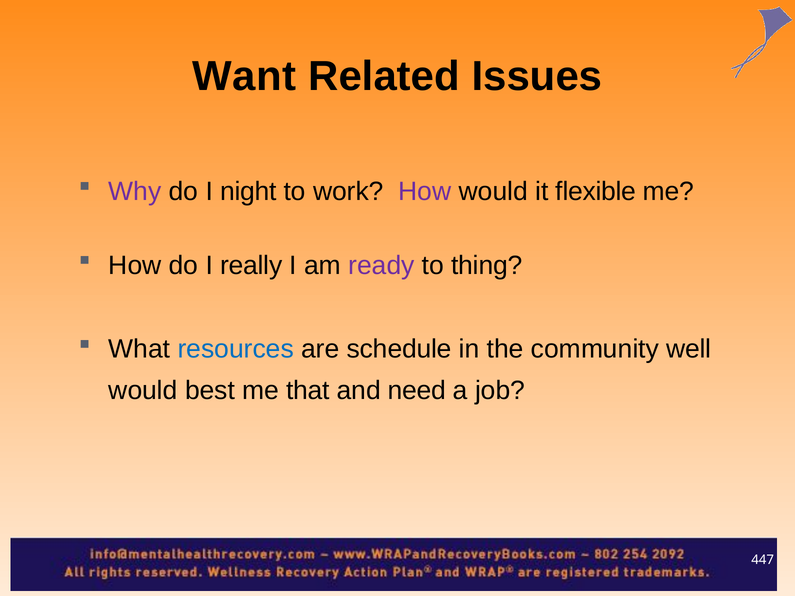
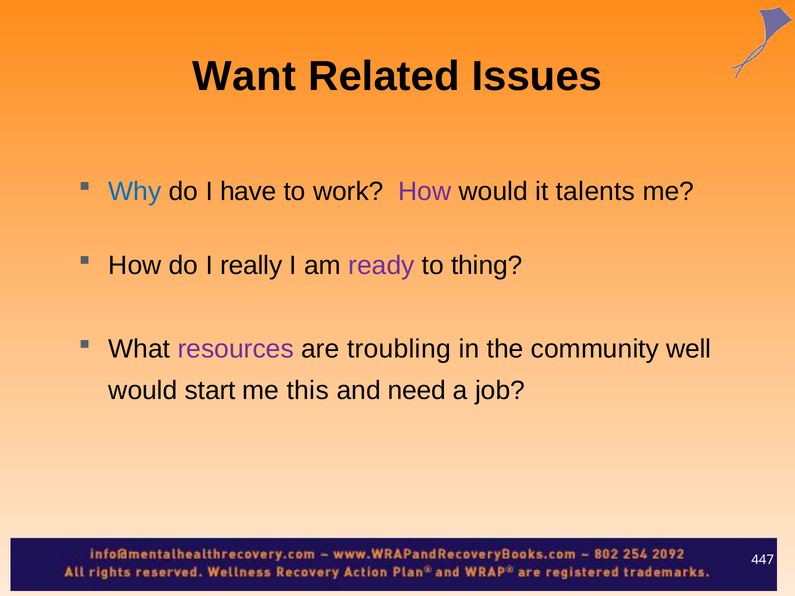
Why colour: purple -> blue
night: night -> have
flexible: flexible -> talents
resources colour: blue -> purple
schedule: schedule -> troubling
best: best -> start
that: that -> this
